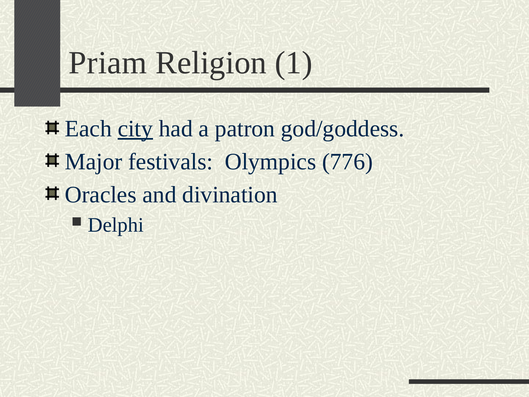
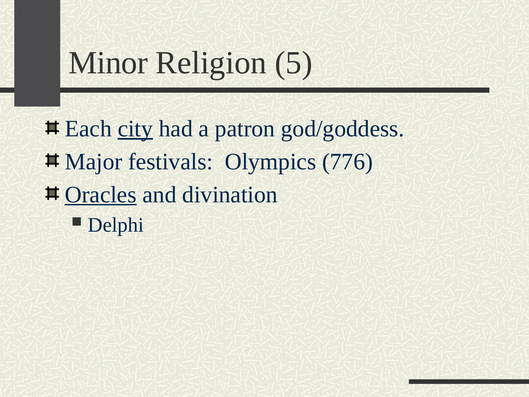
Priam: Priam -> Minor
1: 1 -> 5
Oracles underline: none -> present
